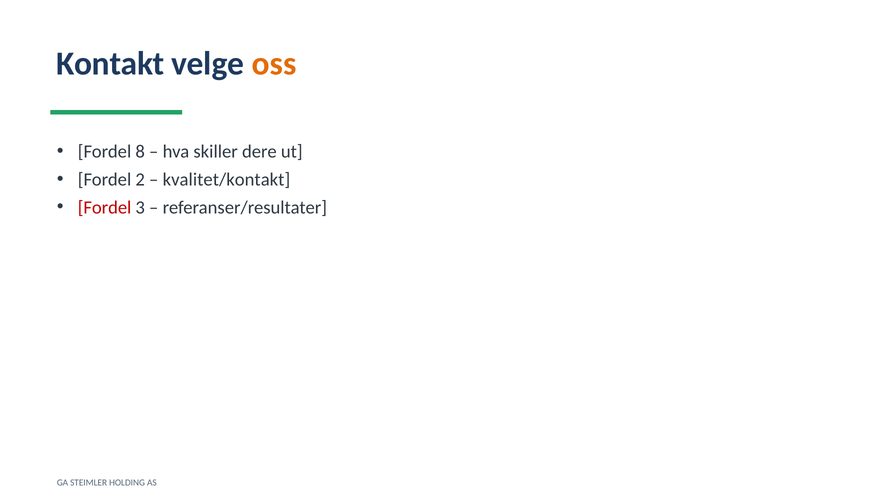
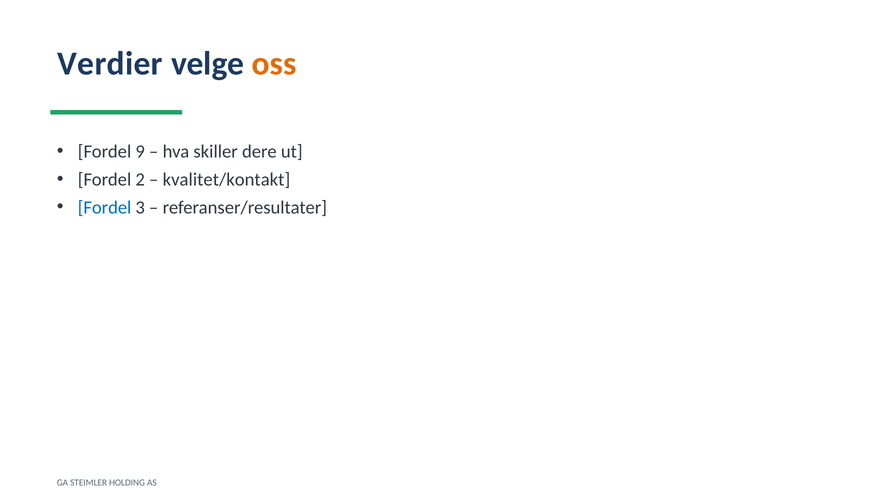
Kontakt: Kontakt -> Verdier
8: 8 -> 9
Fordel at (105, 207) colour: red -> blue
